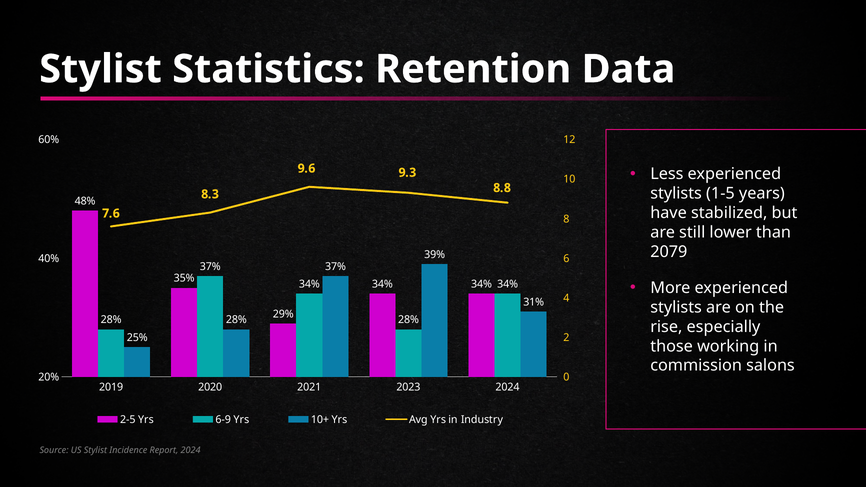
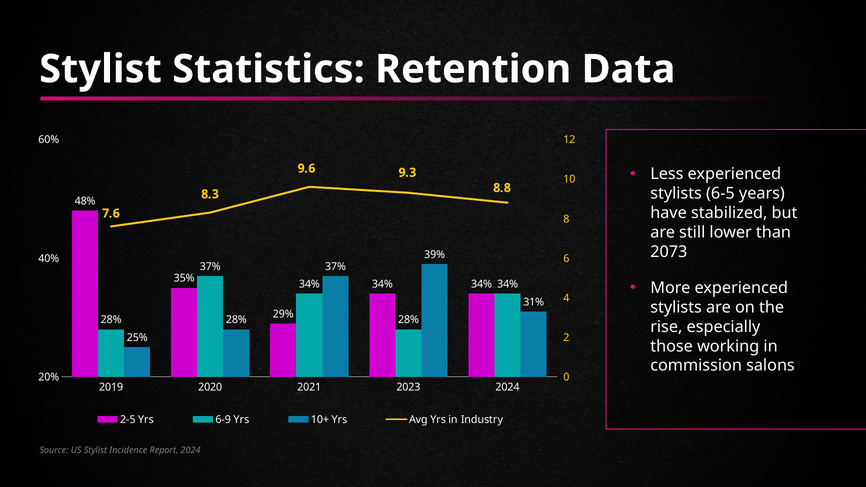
1-5: 1-5 -> 6-5
2079: 2079 -> 2073
